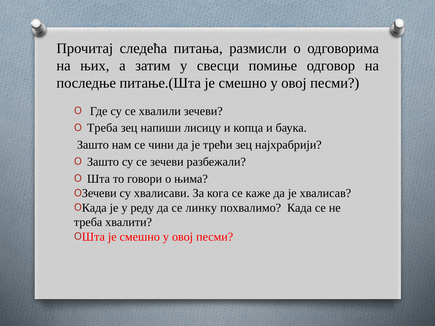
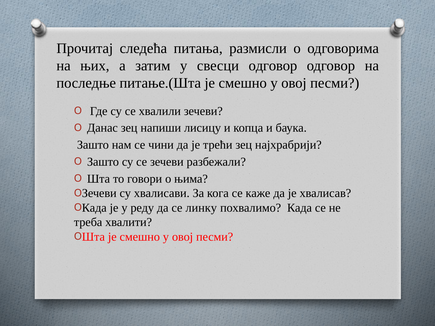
свесци помиње: помиње -> одговор
Треба at (102, 128): Треба -> Данас
